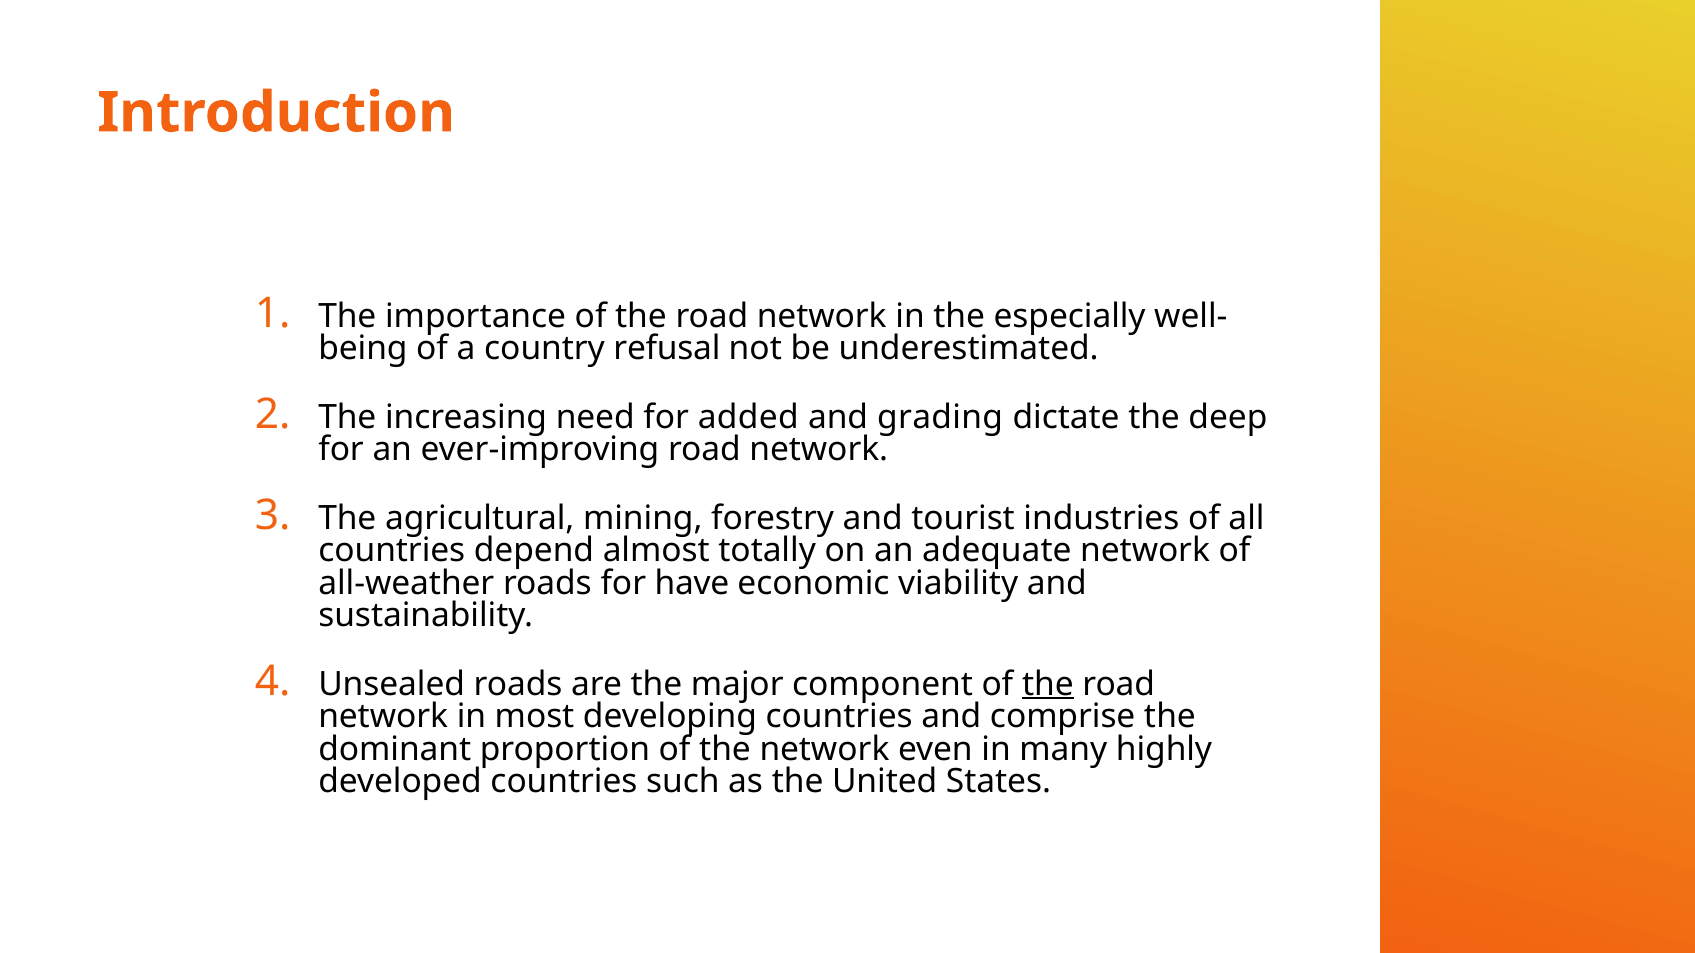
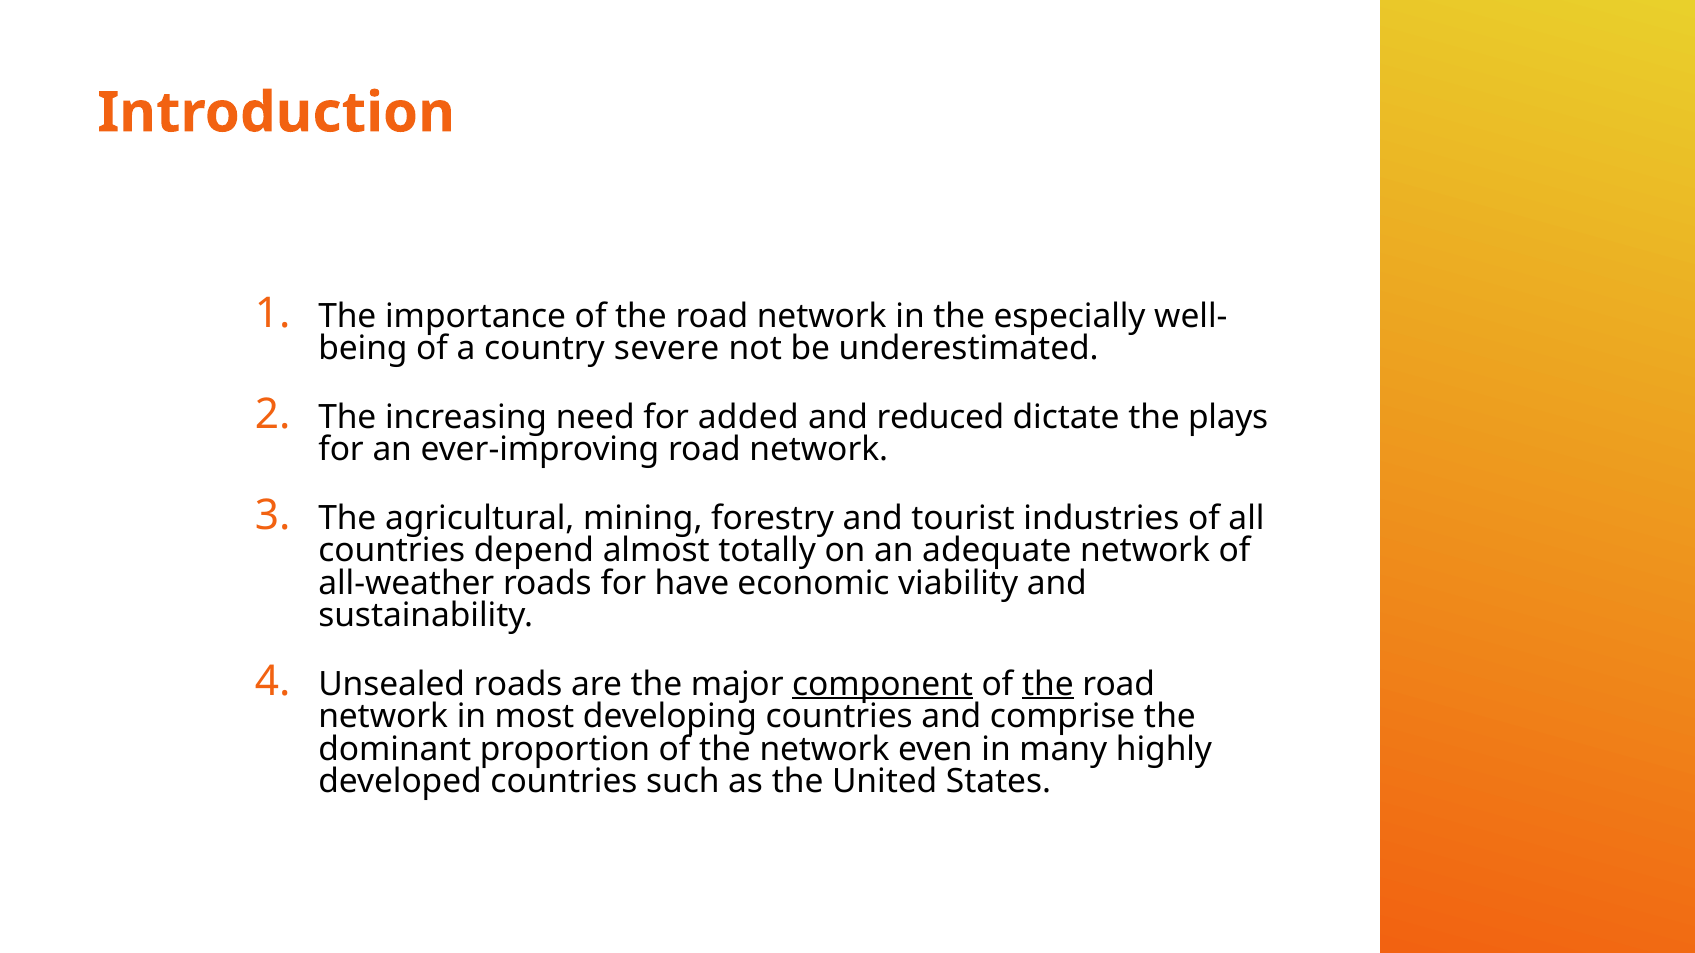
refusal: refusal -> severe
grading: grading -> reduced
deep: deep -> plays
component underline: none -> present
